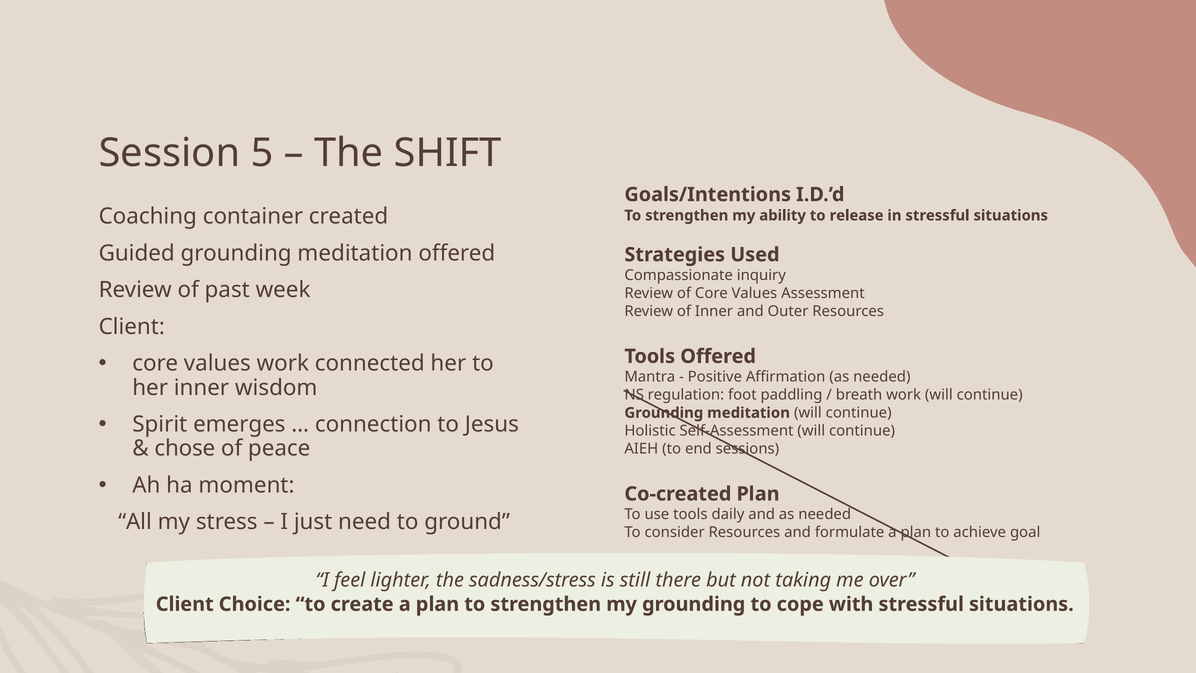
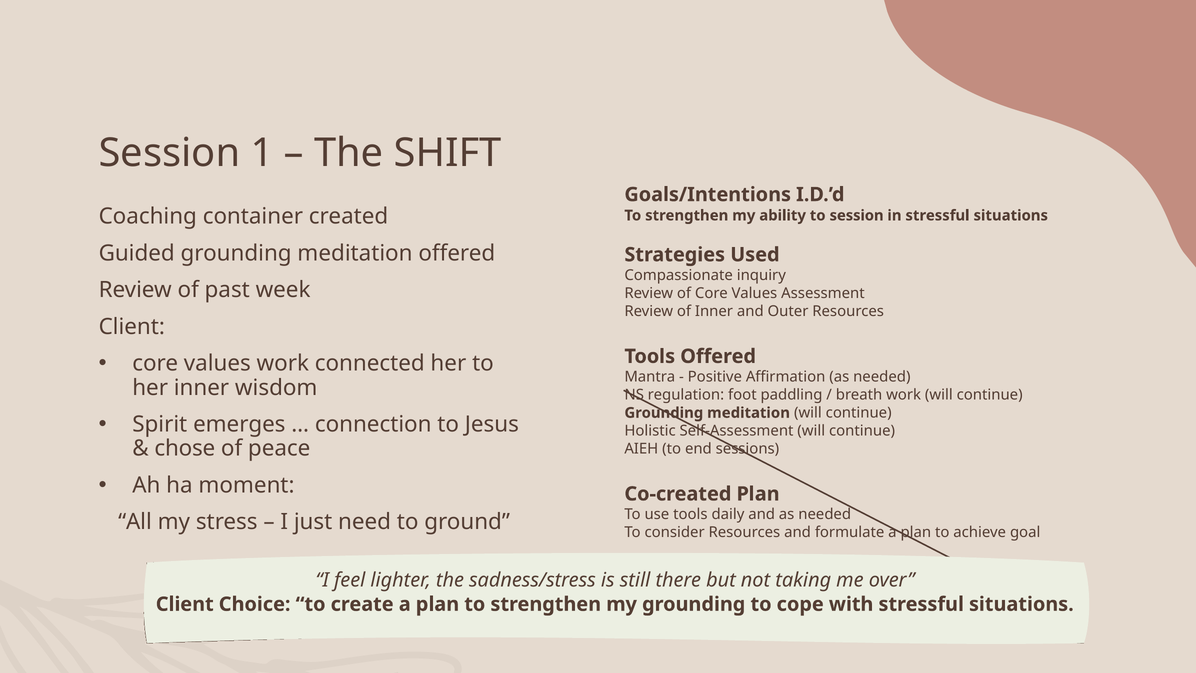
5: 5 -> 1
to release: release -> session
